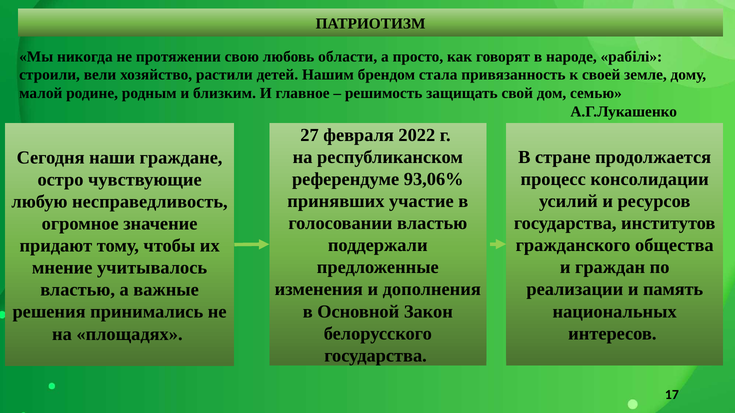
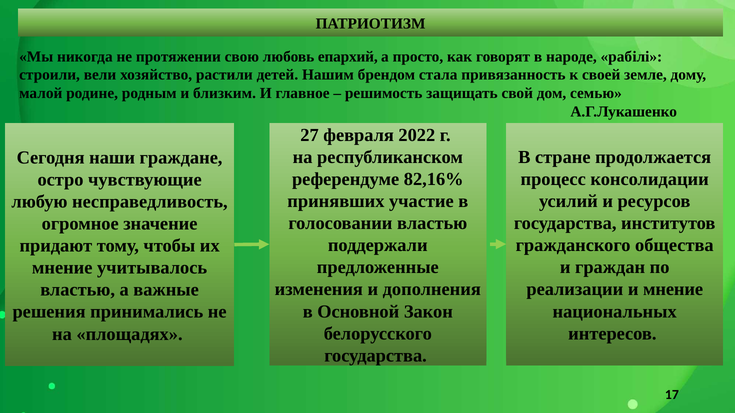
области: области -> епархий
93,06%: 93,06% -> 82,16%
и память: память -> мнение
